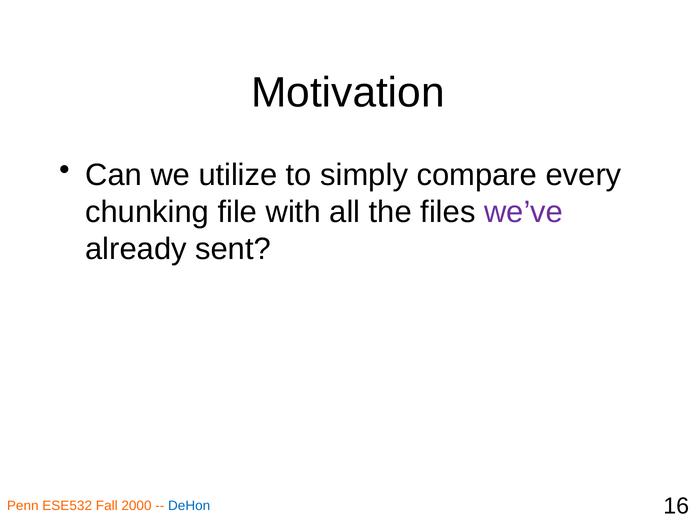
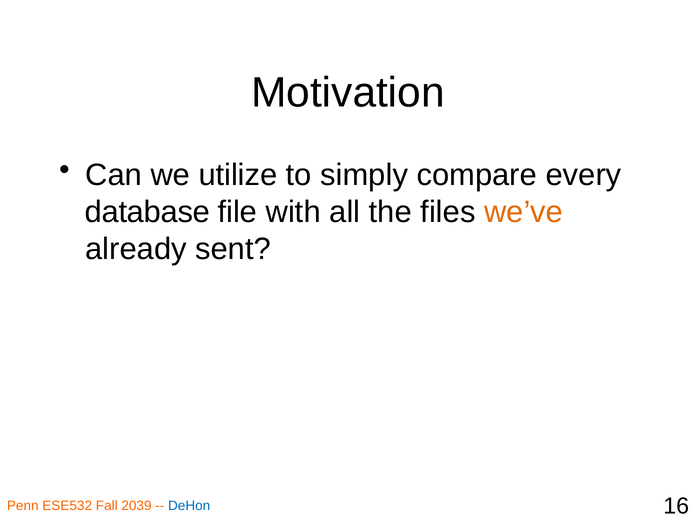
chunking: chunking -> database
we’ve colour: purple -> orange
2000: 2000 -> 2039
